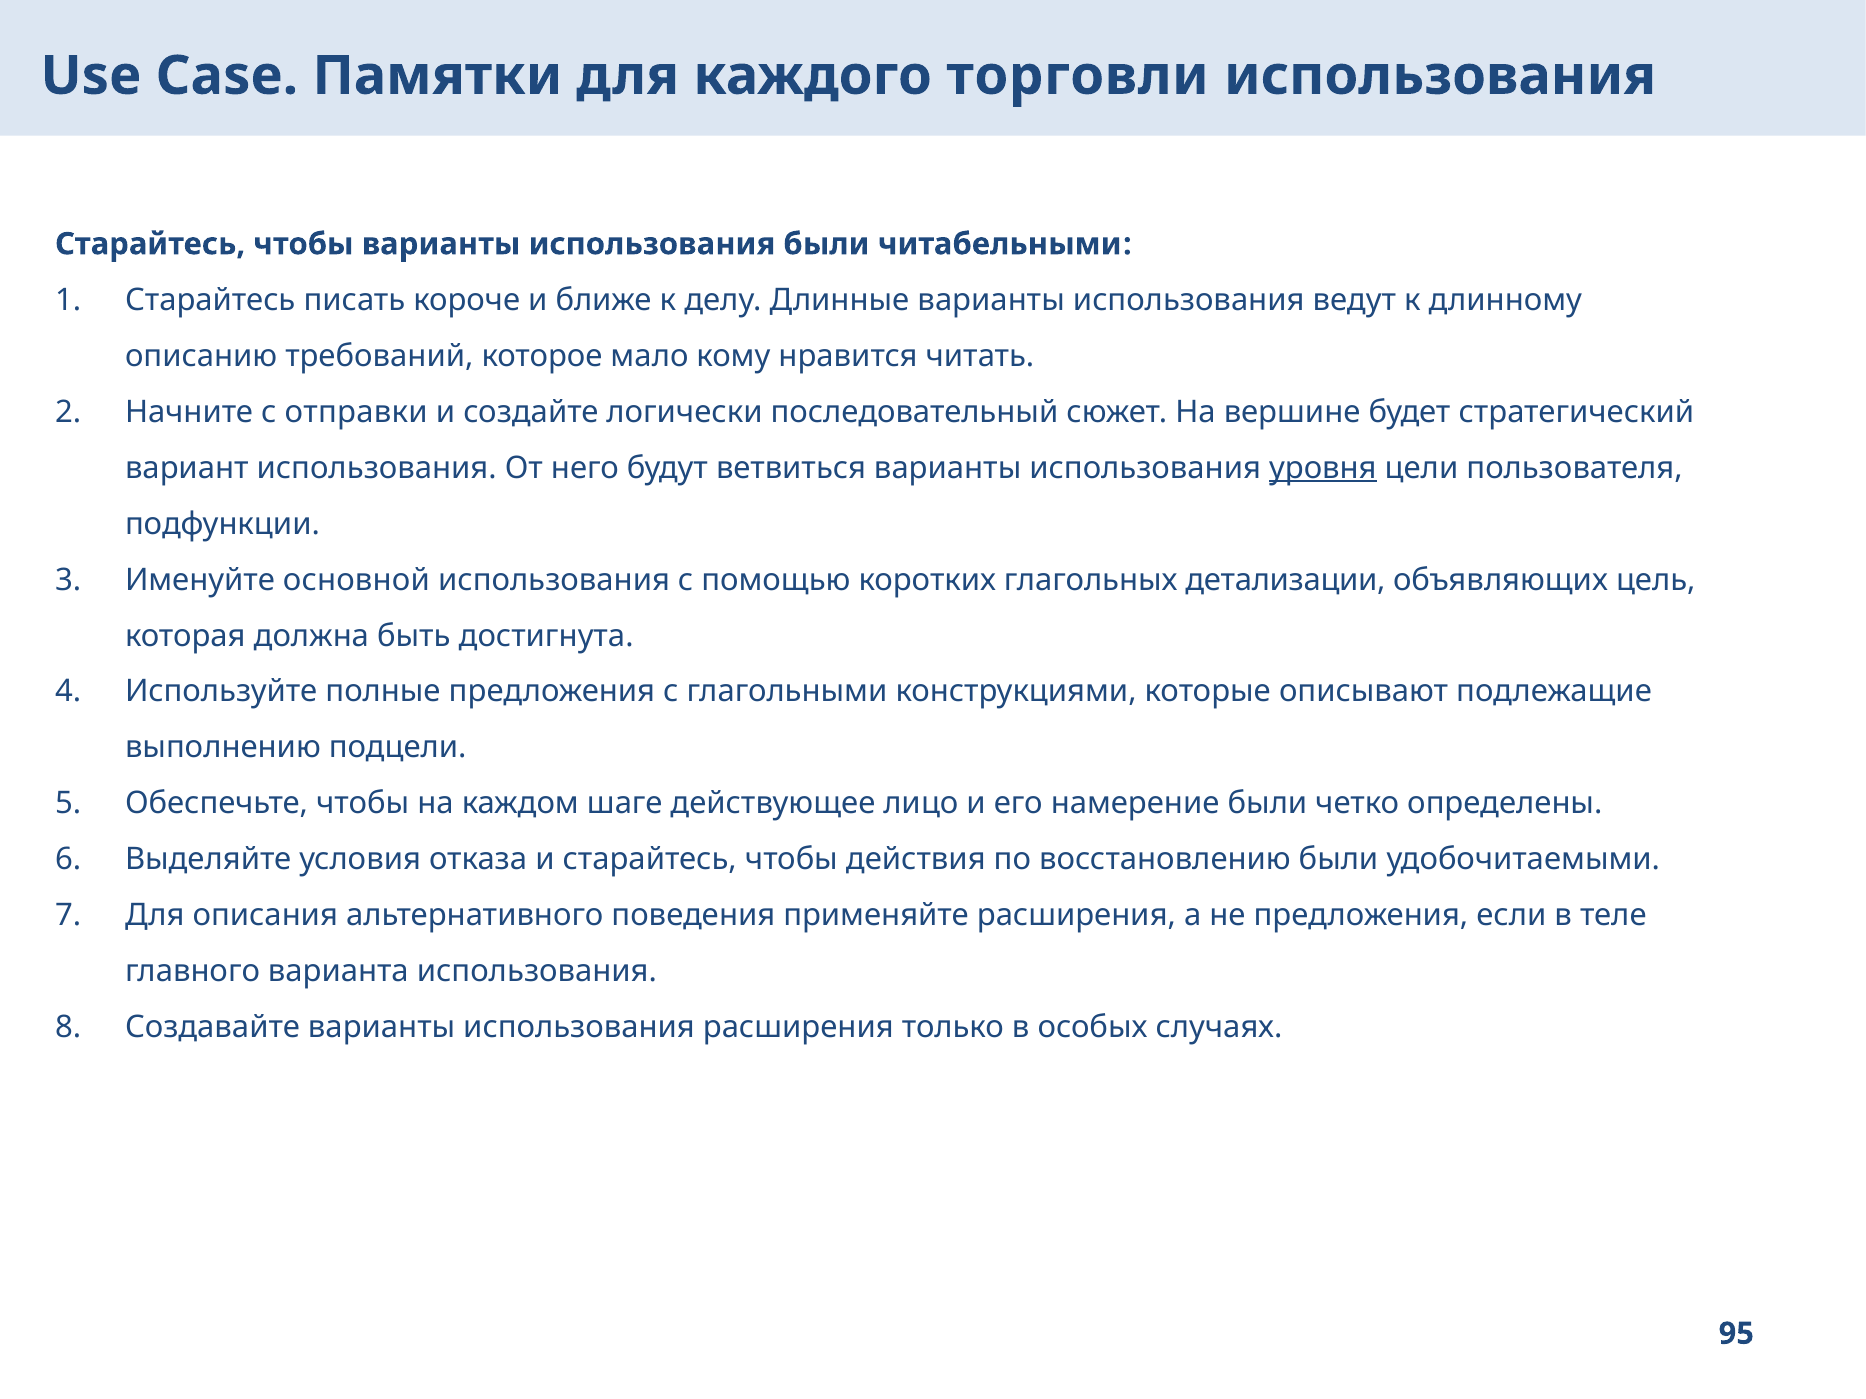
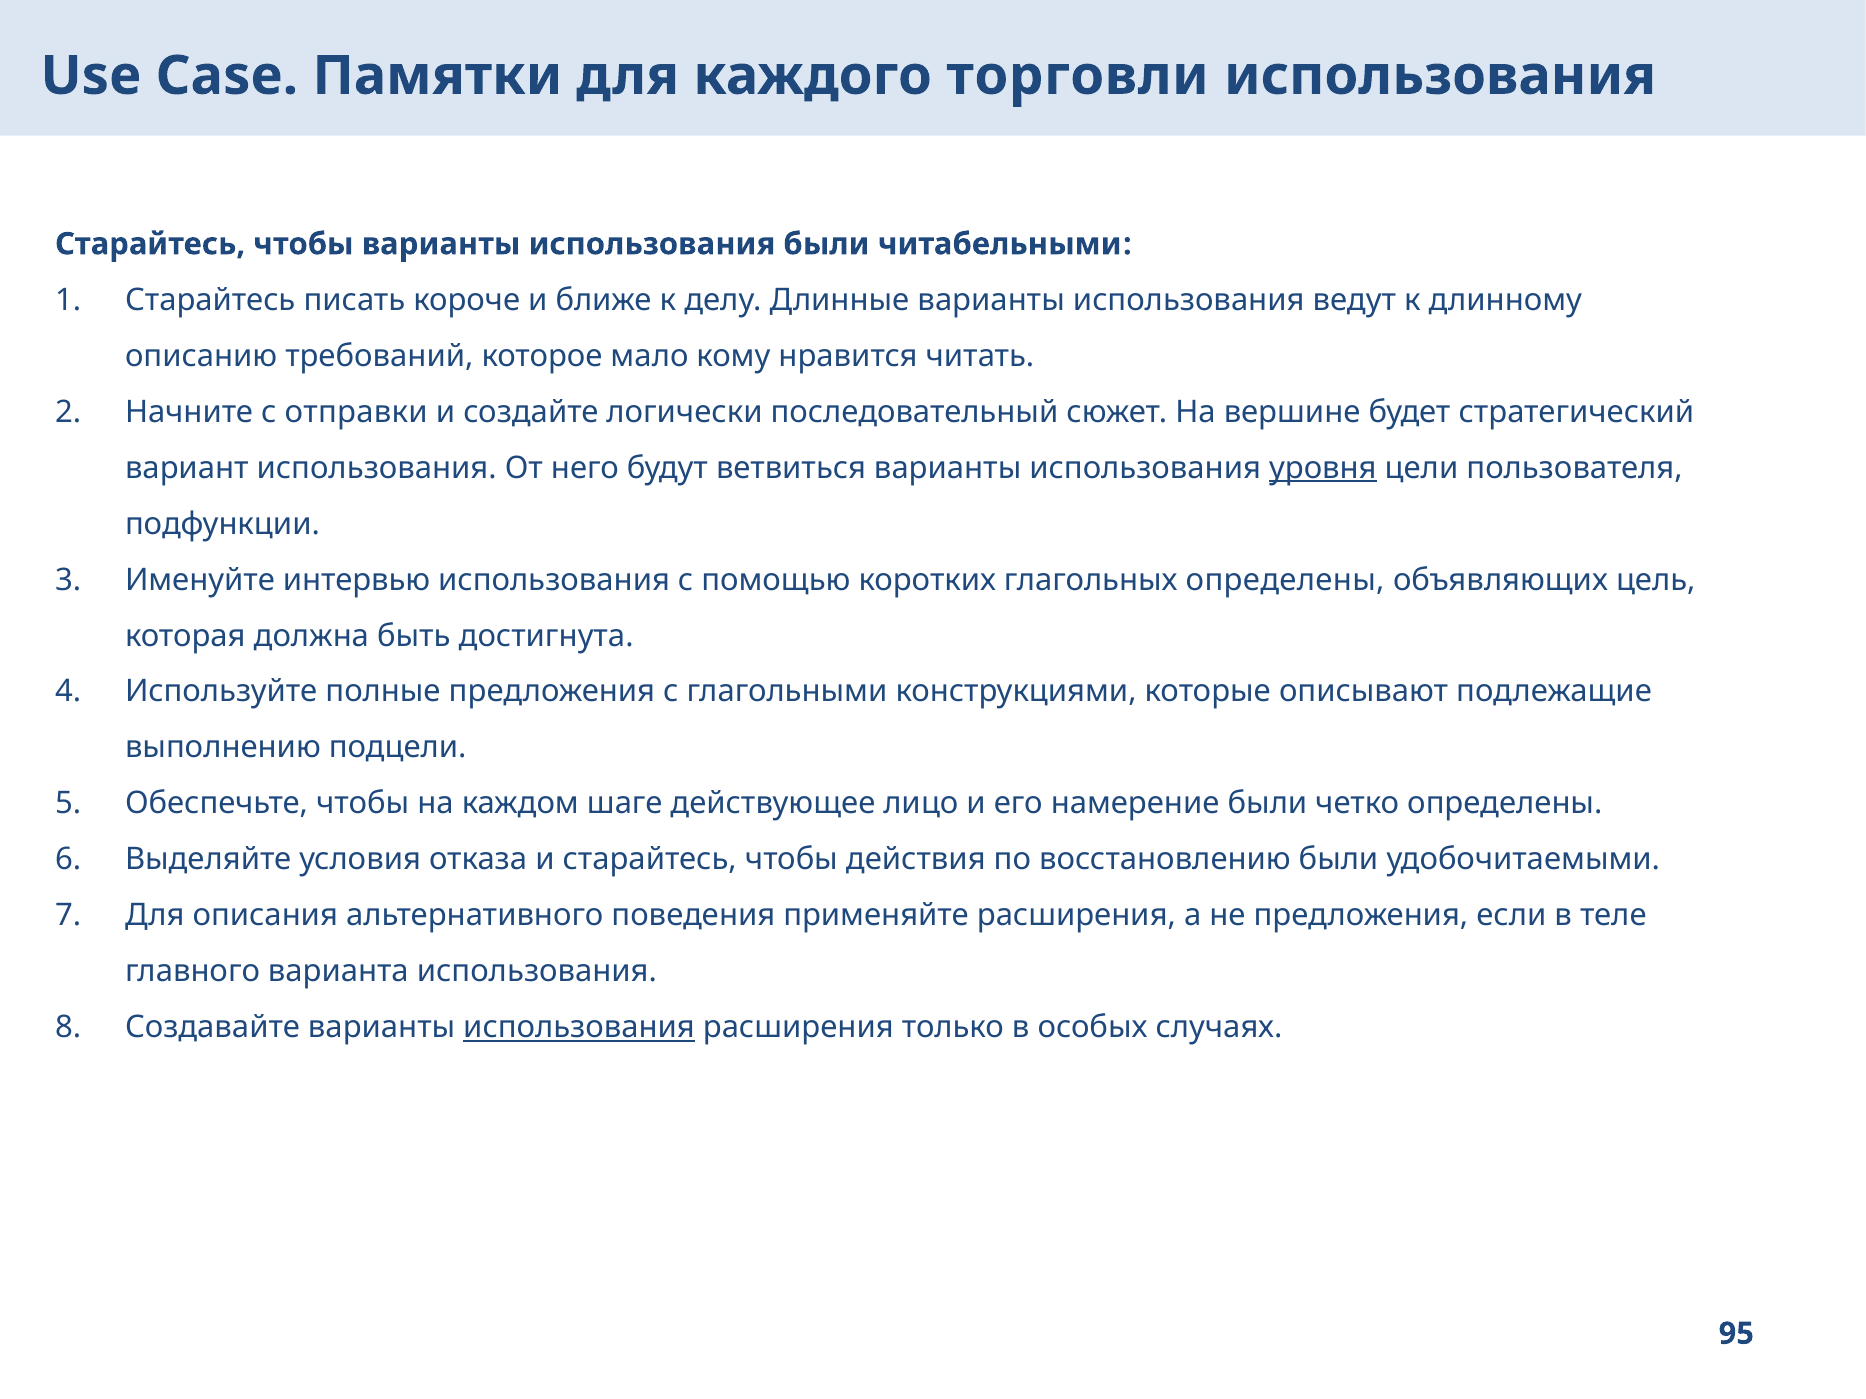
основной: основной -> интервью
глагольных детализации: детализации -> определены
использования at (579, 1028) underline: none -> present
